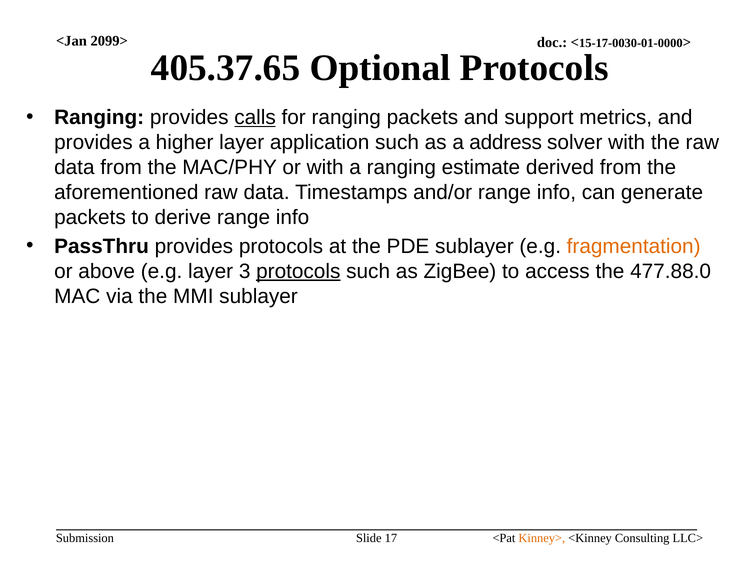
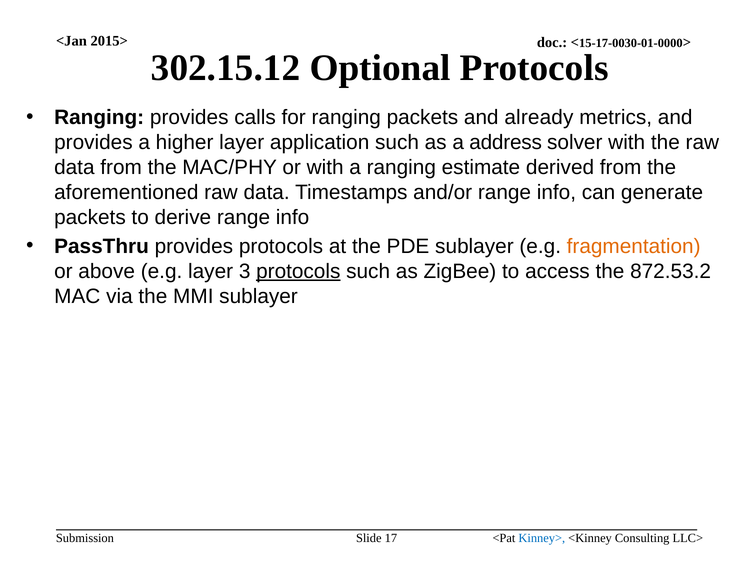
2099>: 2099> -> 2015>
405.37.65: 405.37.65 -> 302.15.12
calls underline: present -> none
support: support -> already
477.88.0: 477.88.0 -> 872.53.2
Kinney> colour: orange -> blue
